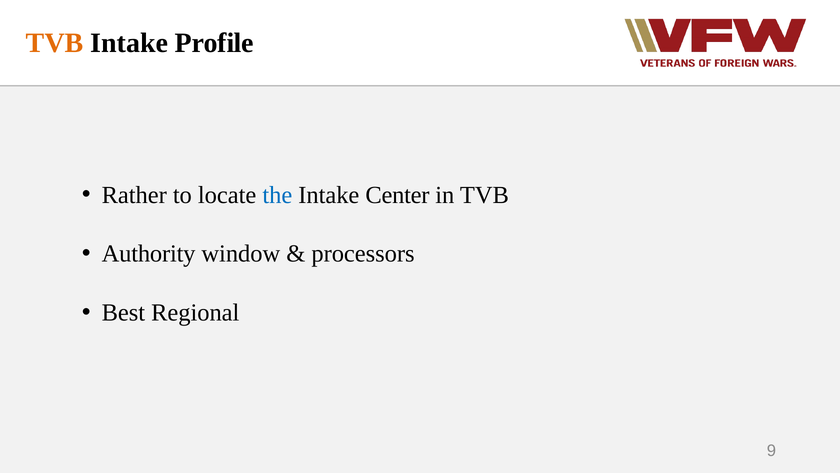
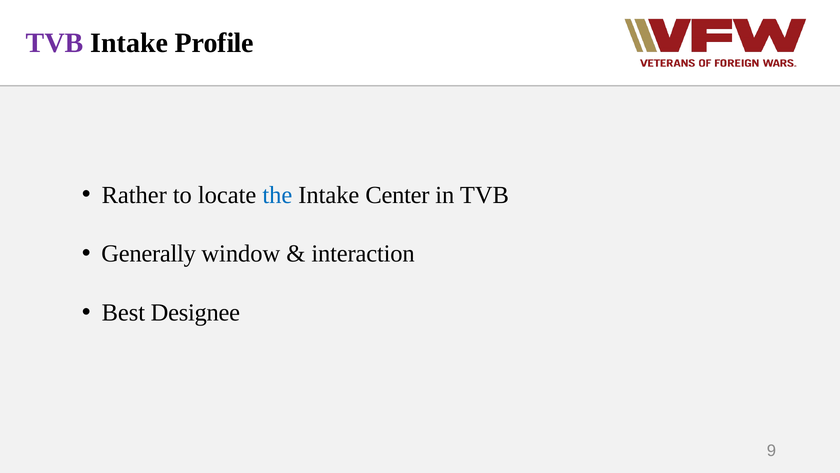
TVB at (55, 43) colour: orange -> purple
Authority: Authority -> Generally
processors: processors -> interaction
Regional: Regional -> Designee
